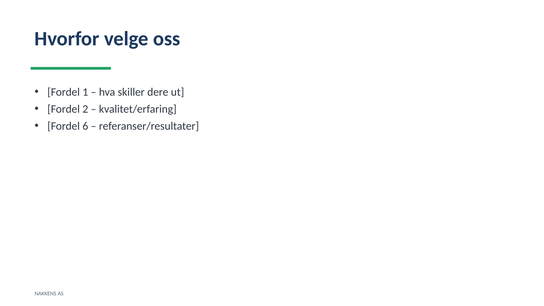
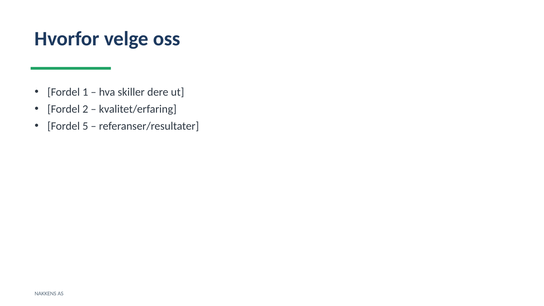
6: 6 -> 5
